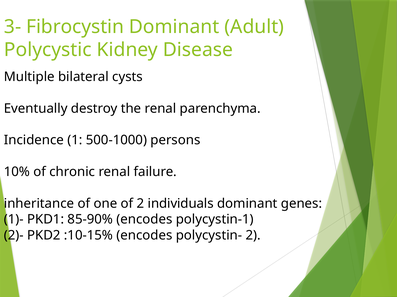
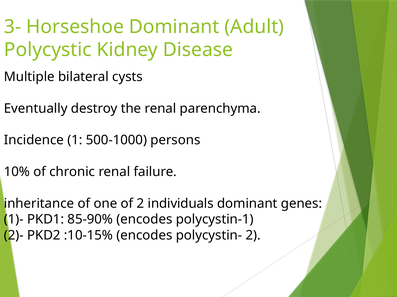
Fibrocystin: Fibrocystin -> Horseshoe
